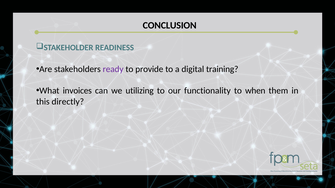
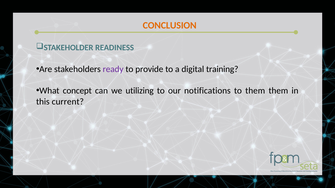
CONCLUSION colour: black -> orange
invoices: invoices -> concept
functionality: functionality -> notifications
to when: when -> them
directly: directly -> current
